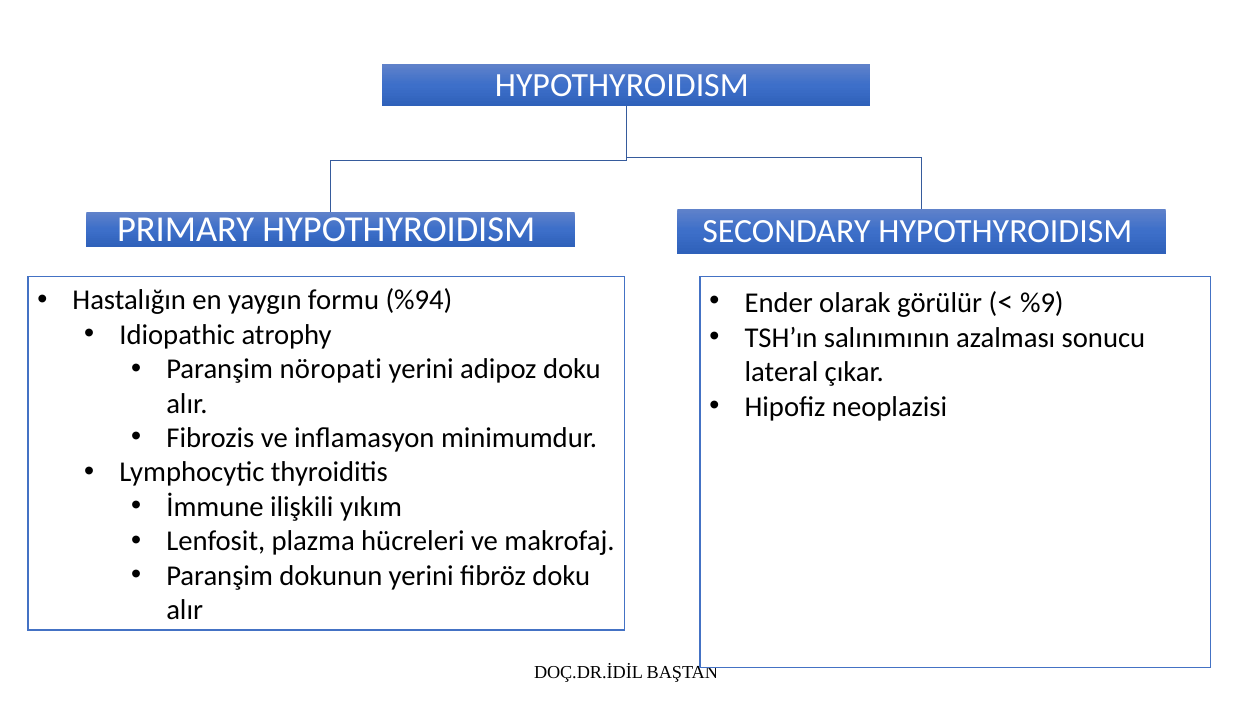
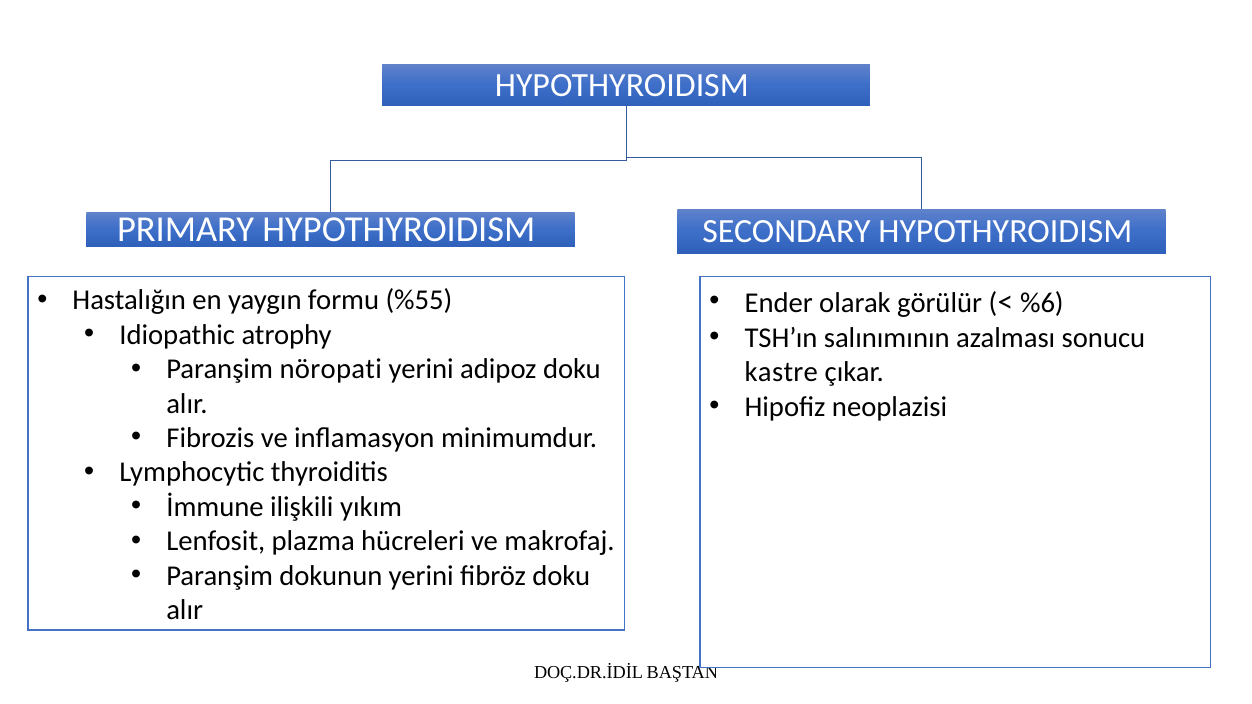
%94: %94 -> %55
%9: %9 -> %6
lateral: lateral -> kastre
